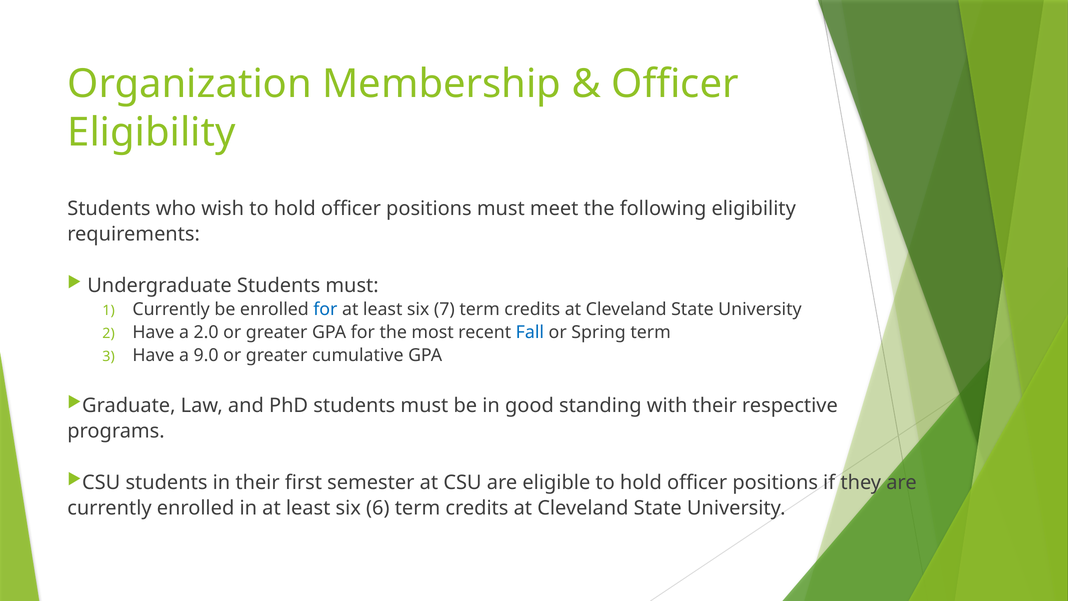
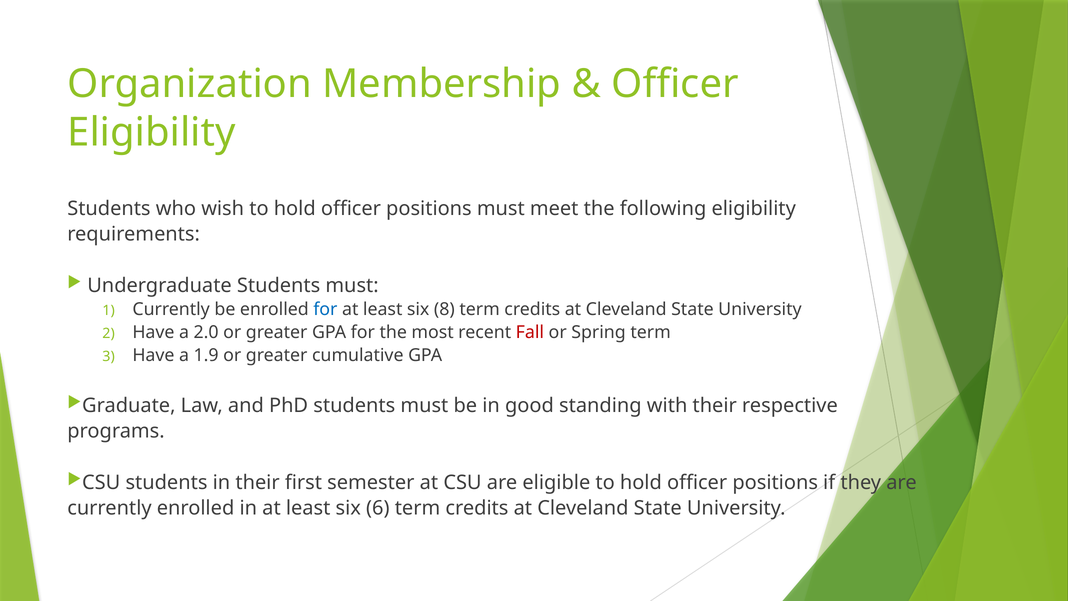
7: 7 -> 8
Fall colour: blue -> red
9.0: 9.0 -> 1.9
